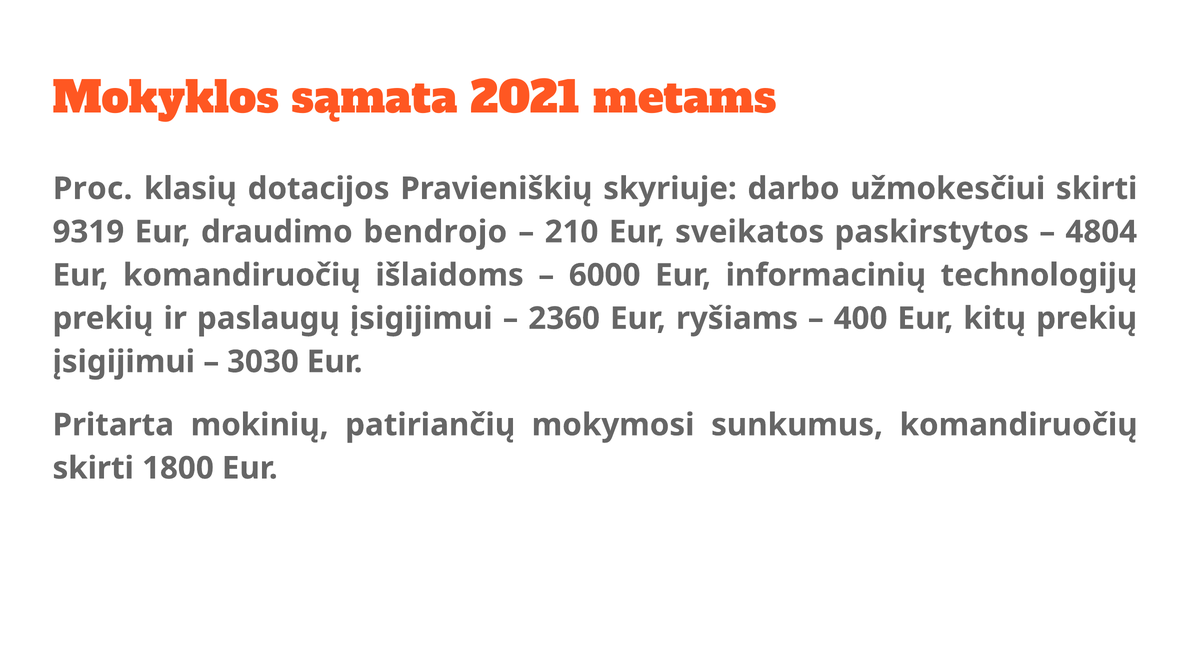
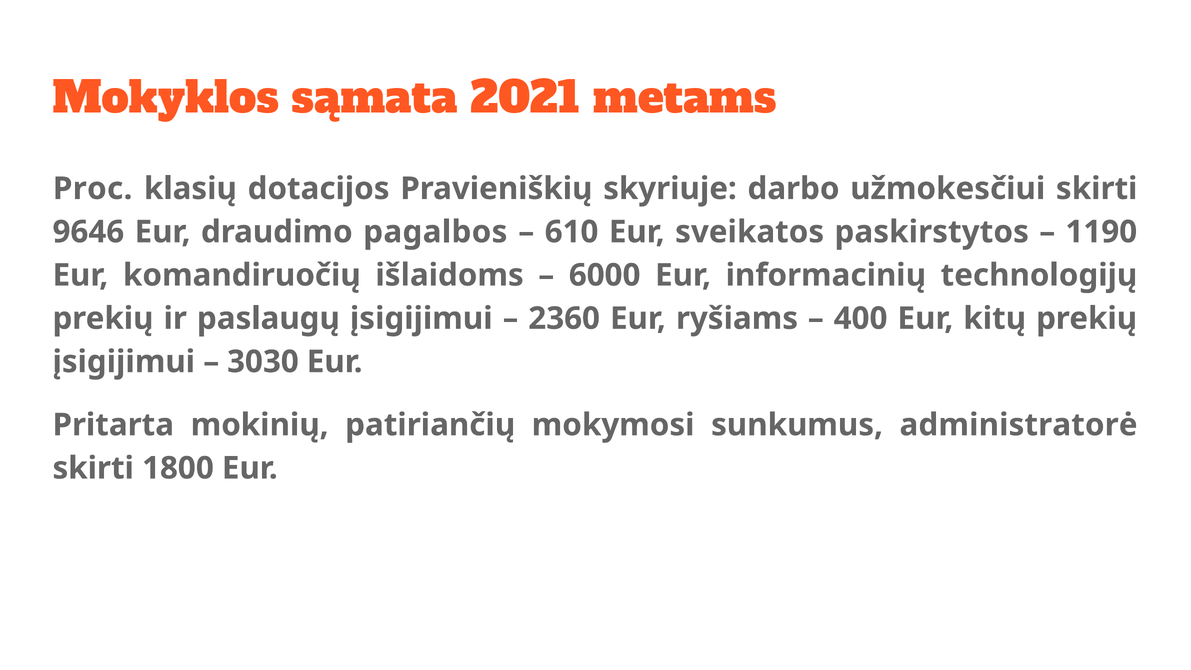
9319: 9319 -> 9646
bendrojo: bendrojo -> pagalbos
210: 210 -> 610
4804: 4804 -> 1190
sunkumus komandiruočių: komandiruočių -> administratorė
